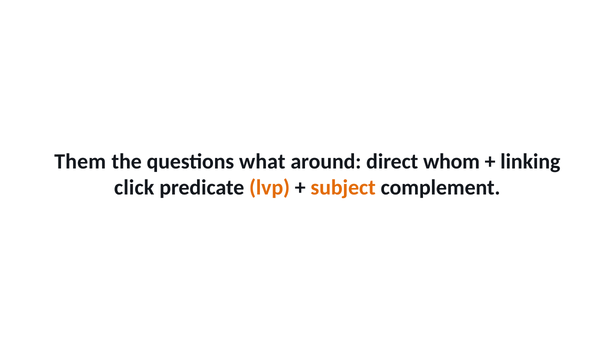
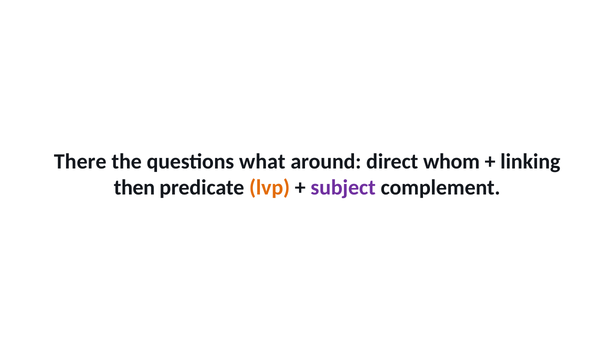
Them: Them -> There
click: click -> then
subject colour: orange -> purple
